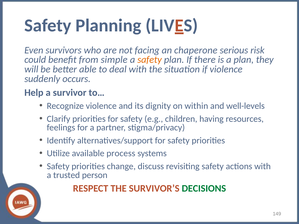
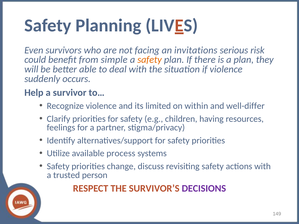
chaperone: chaperone -> invitations
dignity: dignity -> limited
well-levels: well-levels -> well-differ
DECISIONS colour: green -> purple
